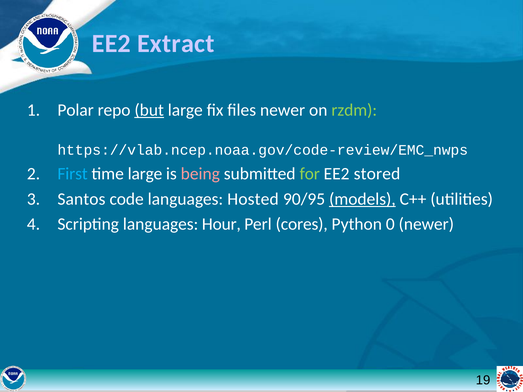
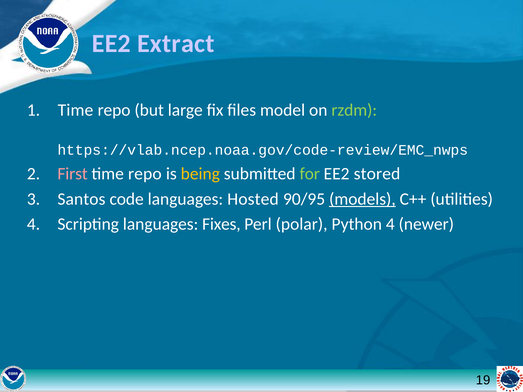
Polar at (76, 110): Polar -> Time
but underline: present -> none
files newer: newer -> model
First colour: light blue -> pink
large at (145, 174): large -> repo
being colour: pink -> yellow
Hour: Hour -> Fixes
cores: cores -> polar
Python 0: 0 -> 4
